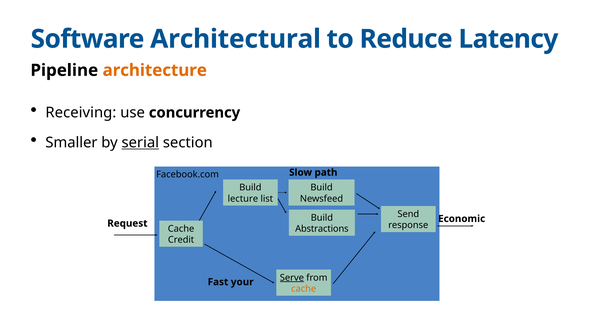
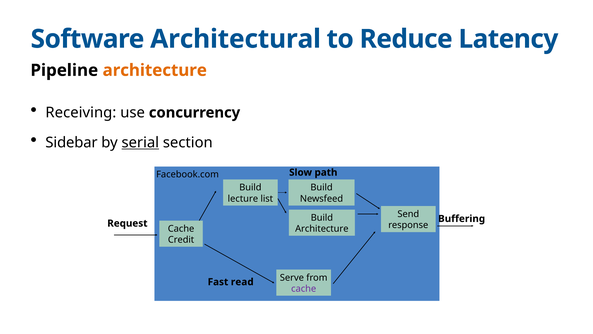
Smaller: Smaller -> Sidebar
Economic: Economic -> Buffering
Abstractions at (322, 229): Abstractions -> Architecture
Serve underline: present -> none
your: your -> read
cache at (304, 288) colour: orange -> purple
